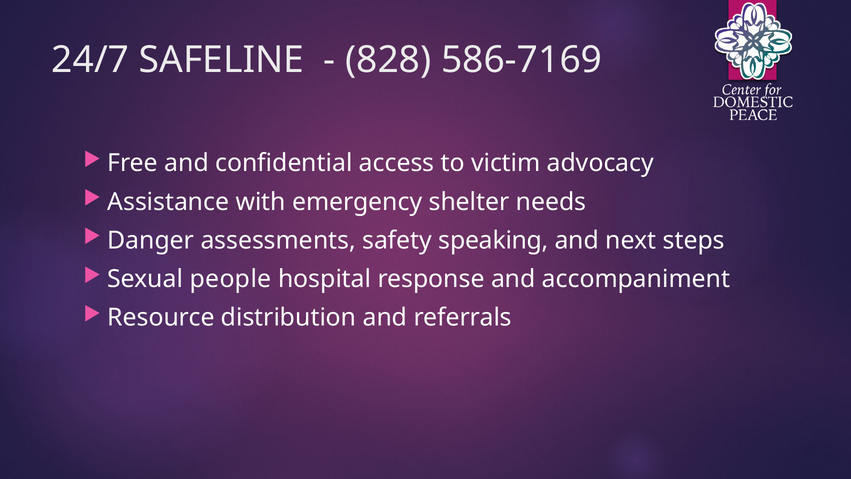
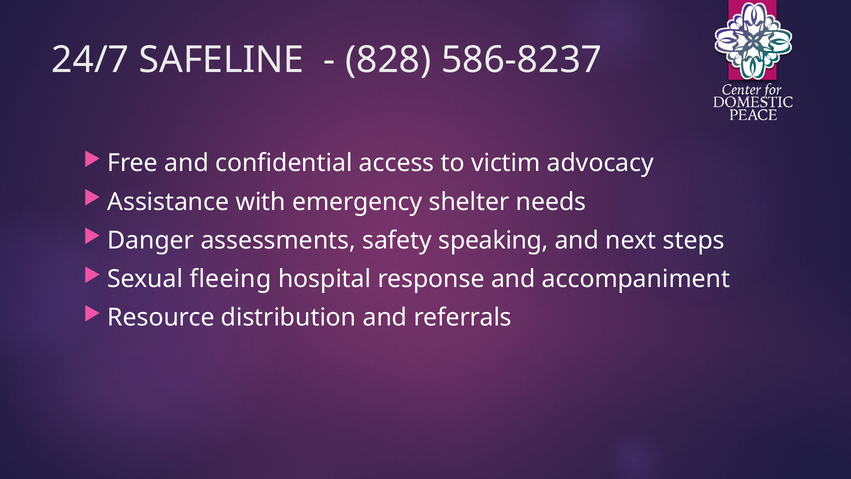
586-7169: 586-7169 -> 586-8237
people: people -> fleeing
